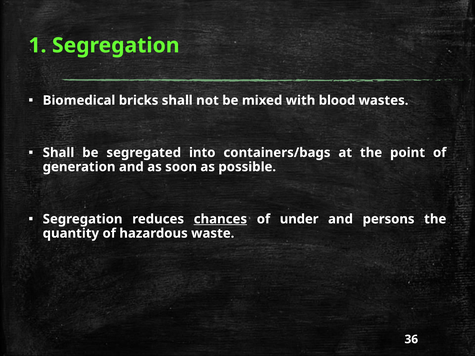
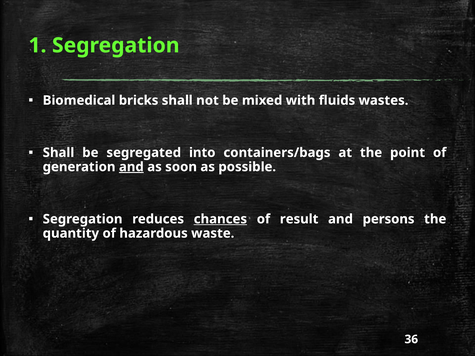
blood: blood -> fluids
and at (131, 167) underline: none -> present
under: under -> result
